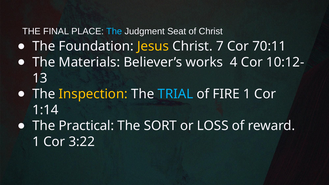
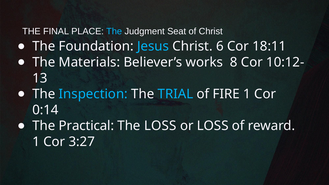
Jesus colour: yellow -> light blue
7: 7 -> 6
70:11: 70:11 -> 18:11
4: 4 -> 8
Inspection colour: yellow -> light blue
1:14: 1:14 -> 0:14
The SORT: SORT -> LOSS
3:22: 3:22 -> 3:27
